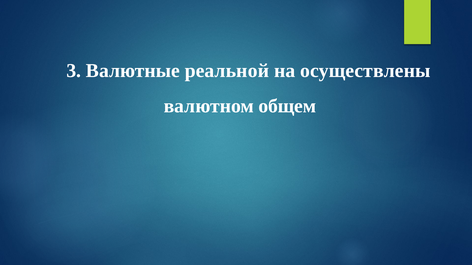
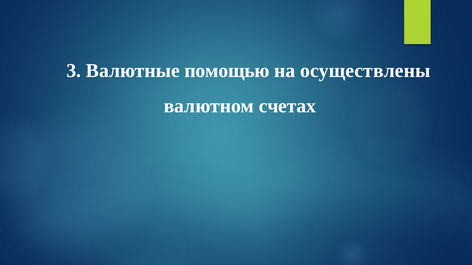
реальной: реальной -> помощью
общем: общем -> счетах
